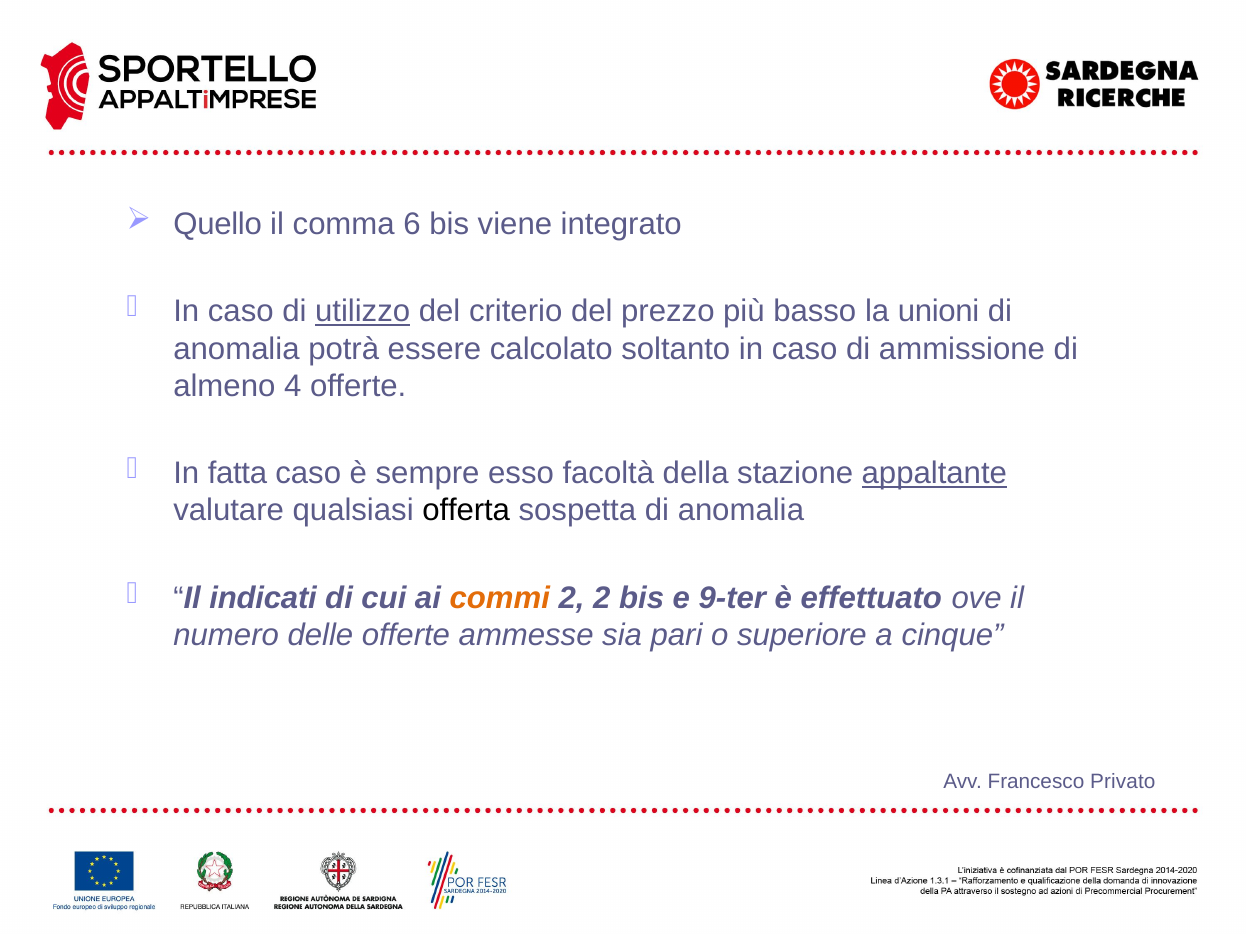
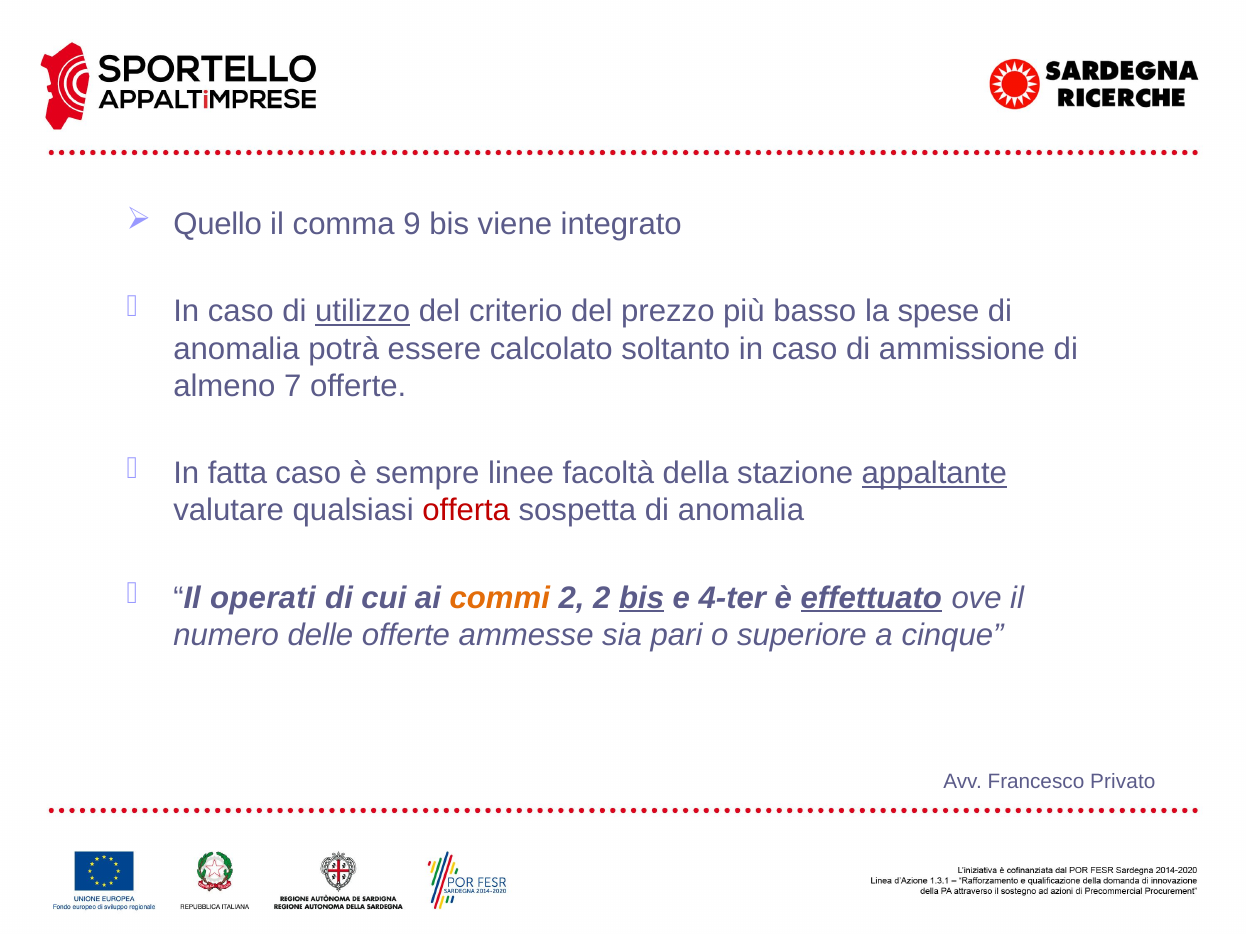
6: 6 -> 9
unioni: unioni -> spese
4: 4 -> 7
esso: esso -> linee
offerta colour: black -> red
indicati: indicati -> operati
bis at (642, 598) underline: none -> present
9-ter: 9-ter -> 4-ter
effettuato underline: none -> present
